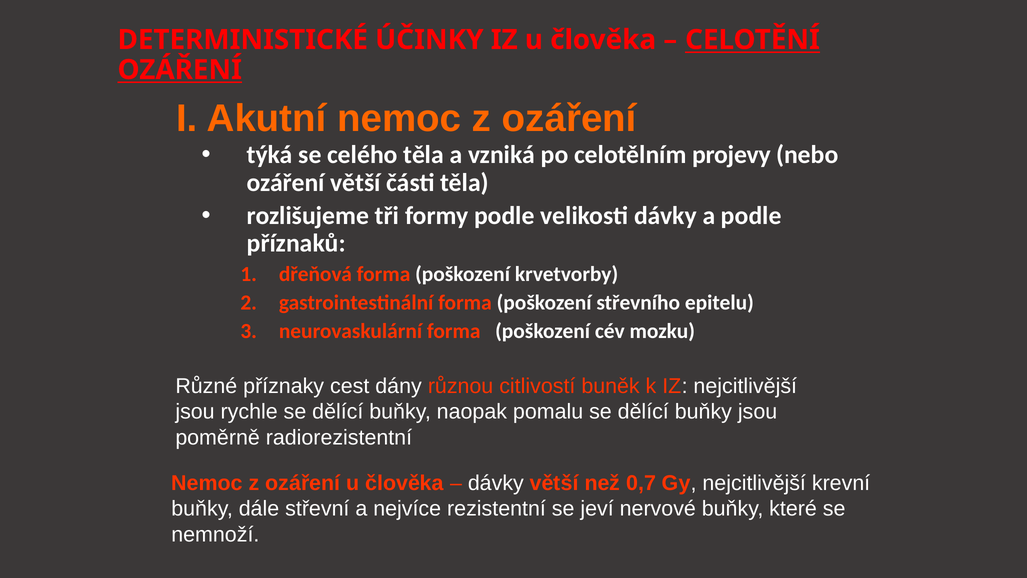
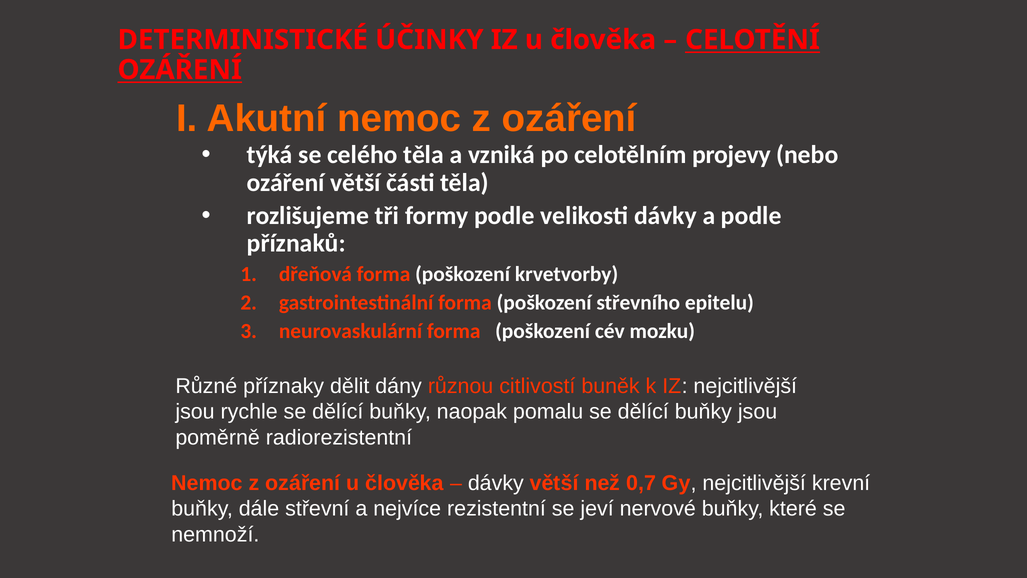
cest: cest -> dělit
